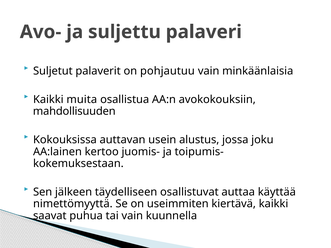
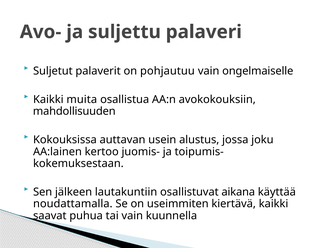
minkäänlaisia: minkäänlaisia -> ongelmaiselle
täydelliseen: täydelliseen -> lautakuntiin
auttaa: auttaa -> aikana
nimettömyyttä: nimettömyyttä -> noudattamalla
